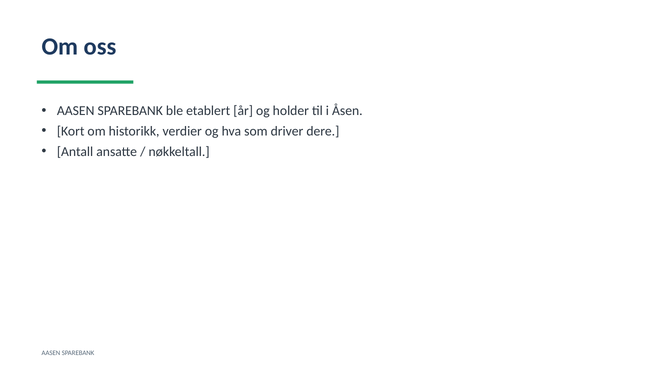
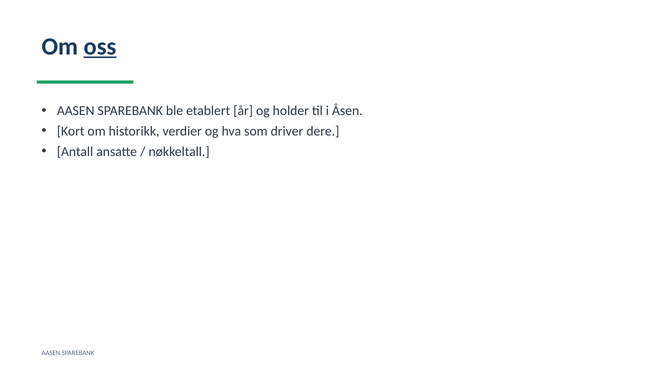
oss underline: none -> present
